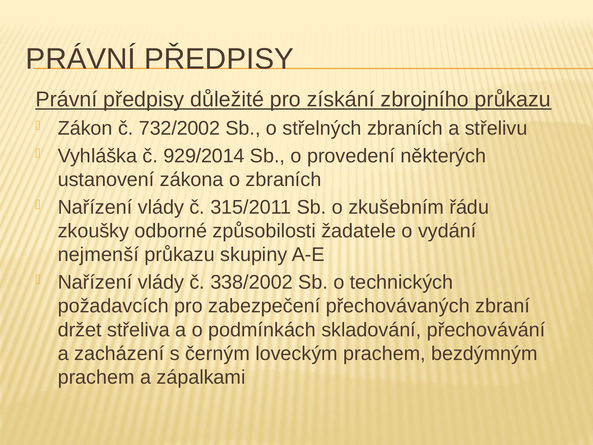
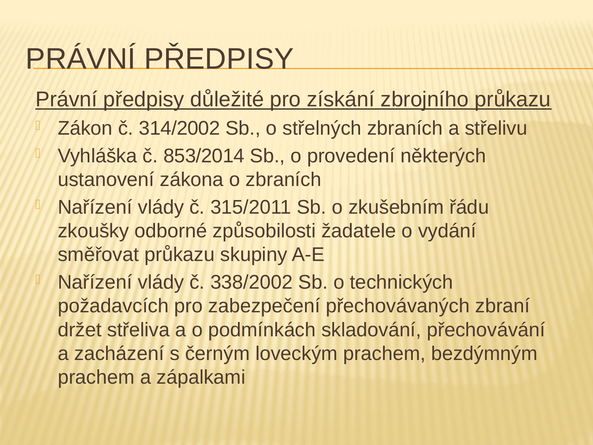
732/2002: 732/2002 -> 314/2002
929/2014: 929/2014 -> 853/2014
nejmenší: nejmenší -> směřovat
